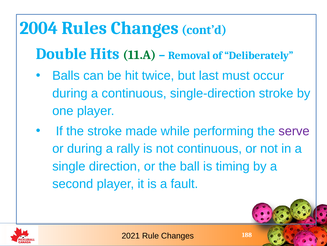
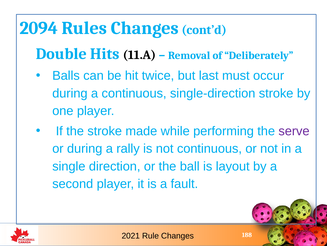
2004: 2004 -> 2094
11.A colour: green -> black
timing: timing -> layout
